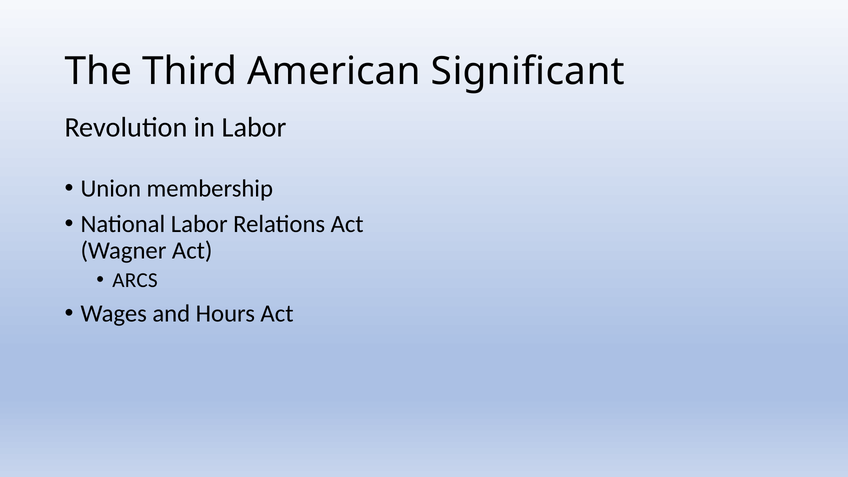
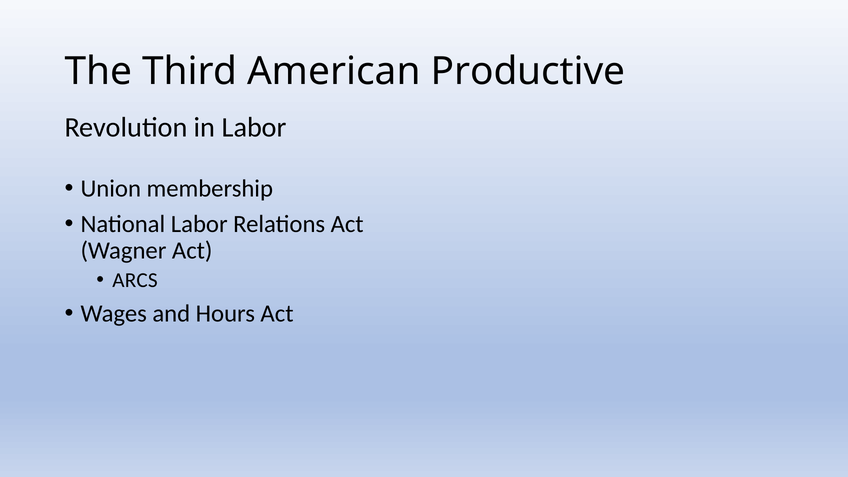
Significant: Significant -> Productive
